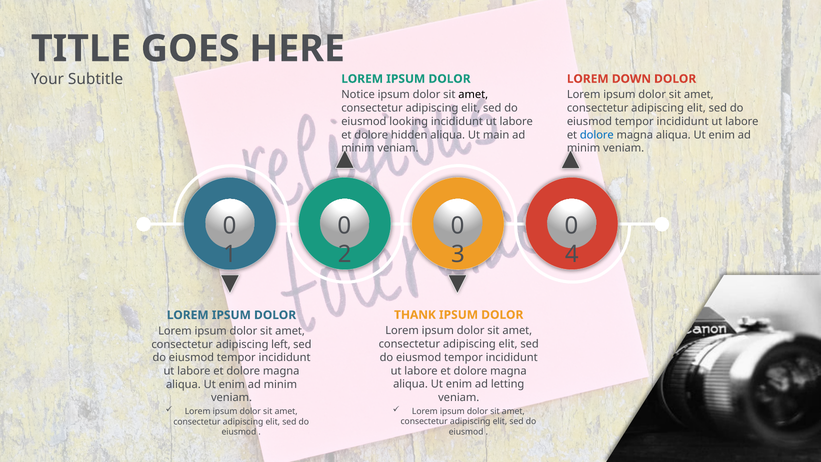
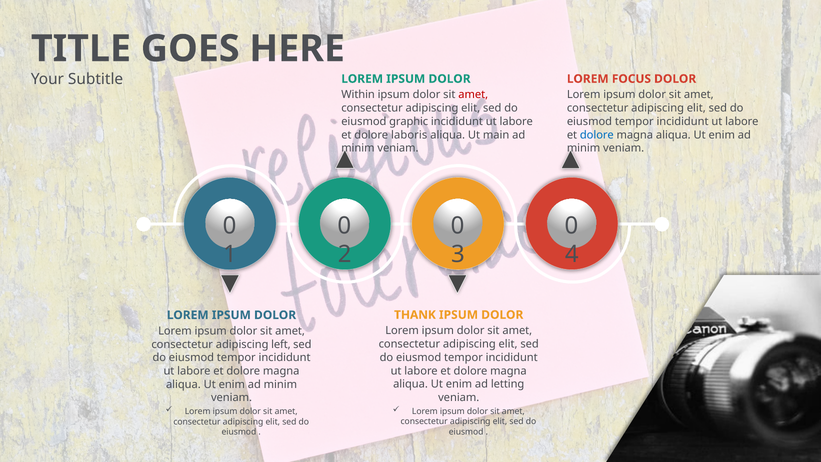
DOWN: DOWN -> FOCUS
Notice: Notice -> Within
amet at (473, 95) colour: black -> red
looking: looking -> graphic
hidden: hidden -> laboris
